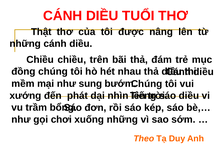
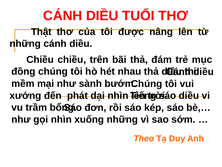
sung: sung -> sành
gọi chơi: chơi -> nhìn
